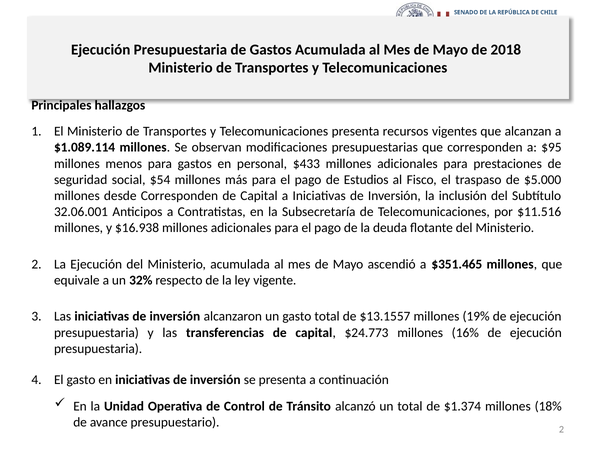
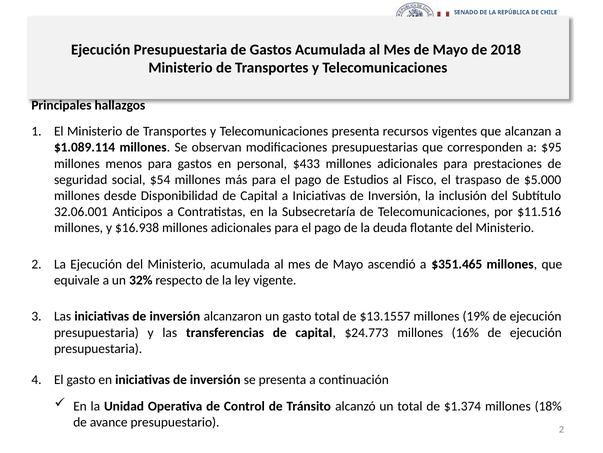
desde Corresponden: Corresponden -> Disponibilidad
